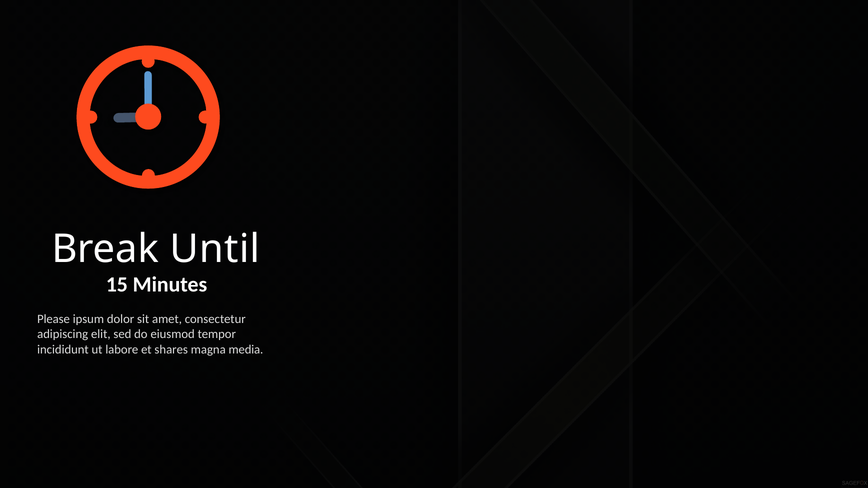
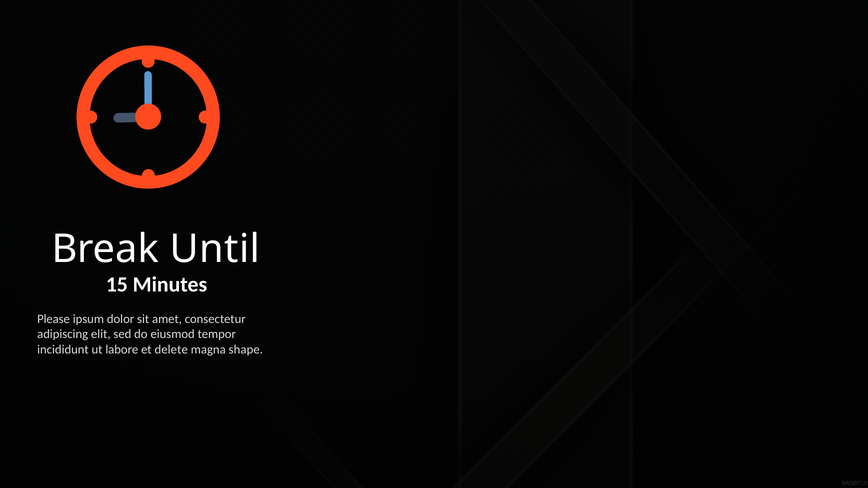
shares: shares -> delete
media: media -> shape
